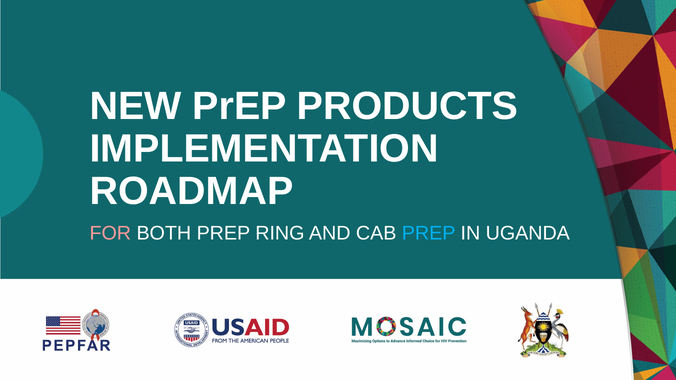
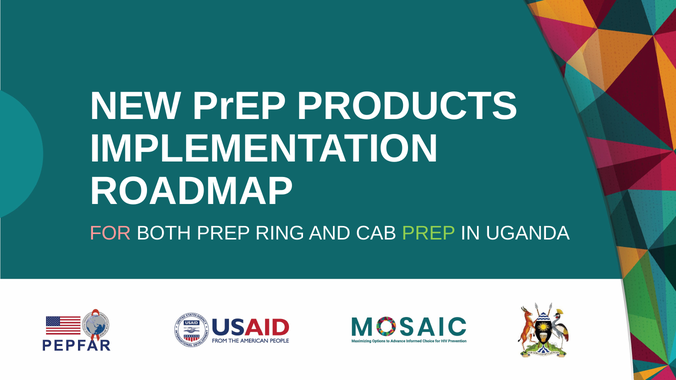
PREP at (429, 233) colour: light blue -> light green
